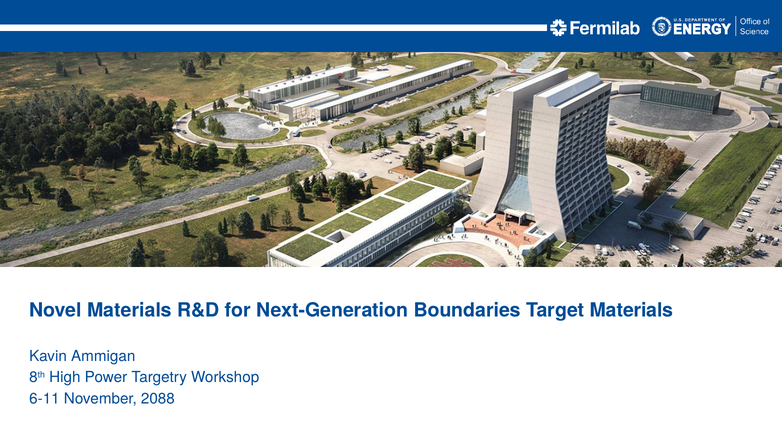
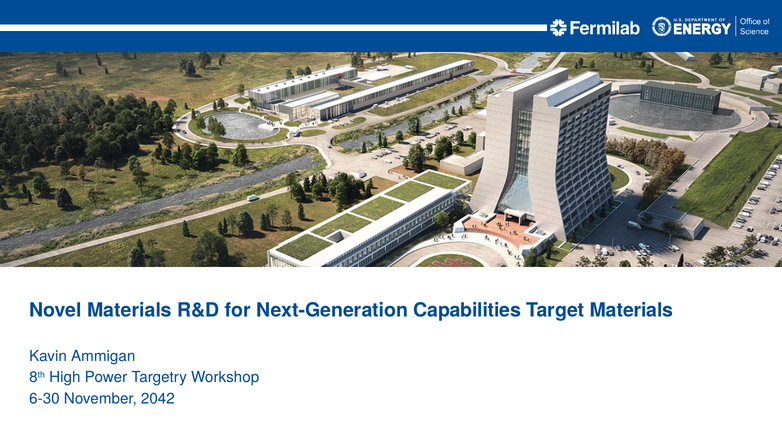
Boundaries: Boundaries -> Capabilities
6-11: 6-11 -> 6-30
2088: 2088 -> 2042
